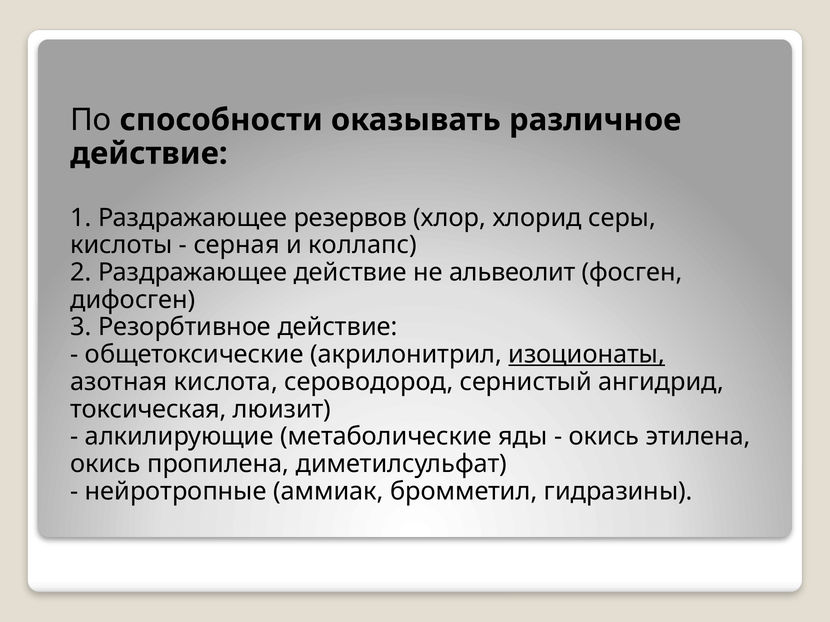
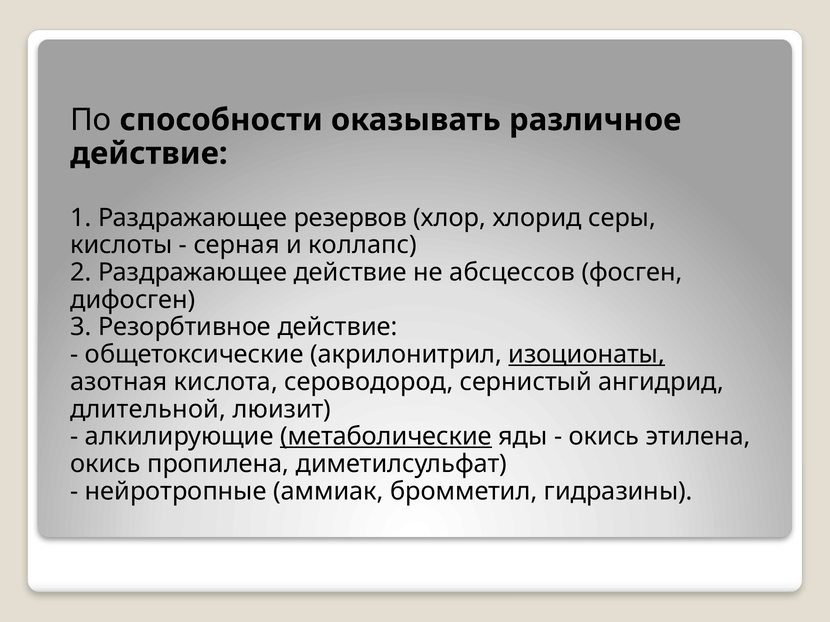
альвеолит: альвеолит -> абсцессов
токсическая: токсическая -> длительной
метаболические underline: none -> present
